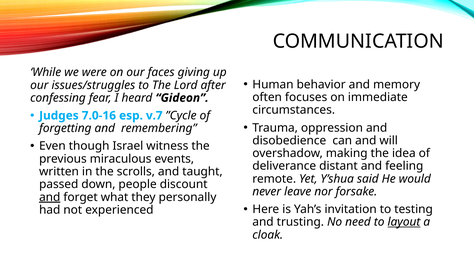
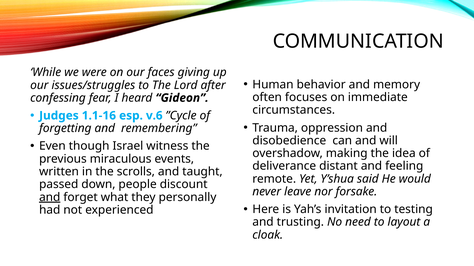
7.0-16: 7.0-16 -> 1.1-16
v.7: v.7 -> v.6
layout underline: present -> none
